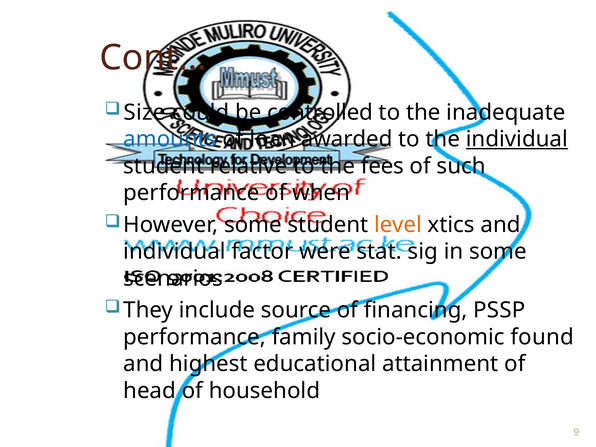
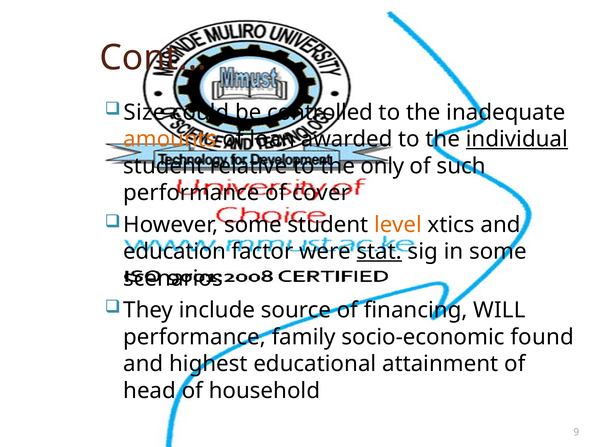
amounts colour: blue -> orange
fees: fees -> only
when: when -> cover
individual at (175, 251): individual -> education
stat underline: none -> present
PSSP: PSSP -> WILL
